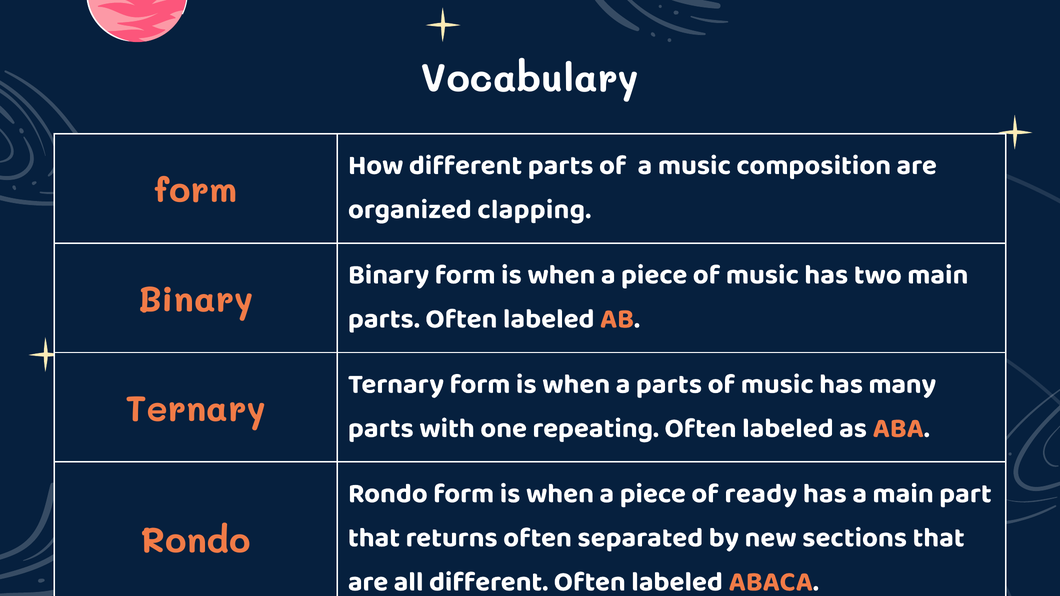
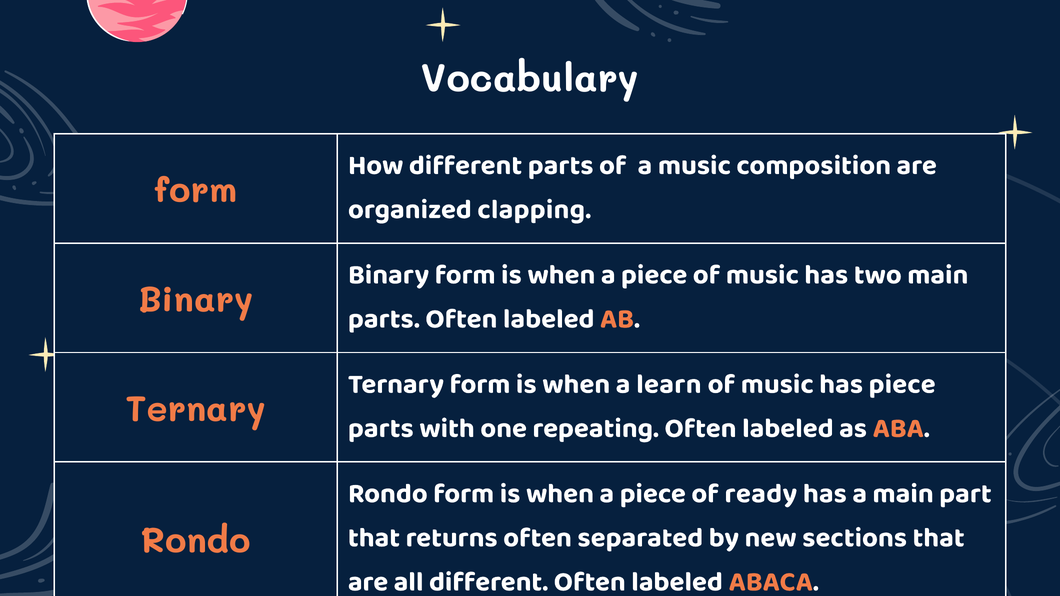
a parts: parts -> learn
has many: many -> piece
